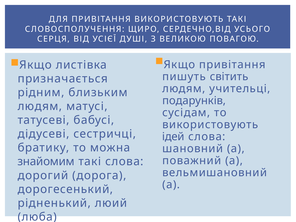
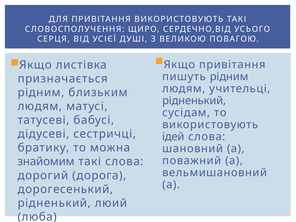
пишуть світить: світить -> рідним
подарунків at (194, 101): подарунків -> рідненький
